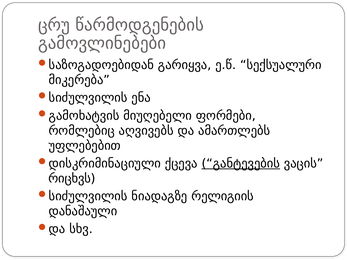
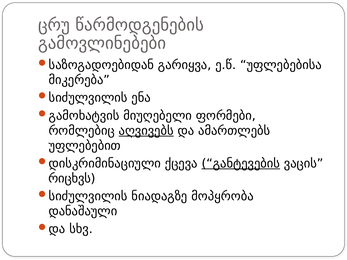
სექსუალური: სექსუალური -> უფლებებისა
აღვივებს underline: none -> present
რელიგიის: რელიგიის -> მოპყრობა
